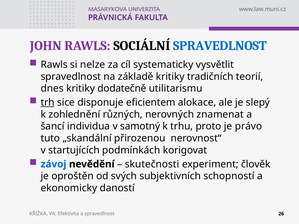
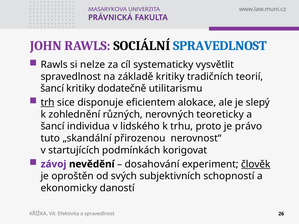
dnes at (52, 89): dnes -> šancí
znamenat: znamenat -> teoreticky
samotný: samotný -> lidského
závoj colour: blue -> purple
skutečnosti: skutečnosti -> dosahování
člověk underline: none -> present
